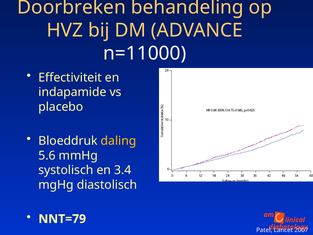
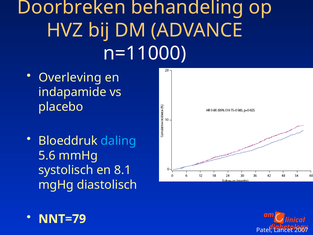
Effectiviteit: Effectiviteit -> Overleving
daling colour: yellow -> light blue
3.4: 3.4 -> 8.1
